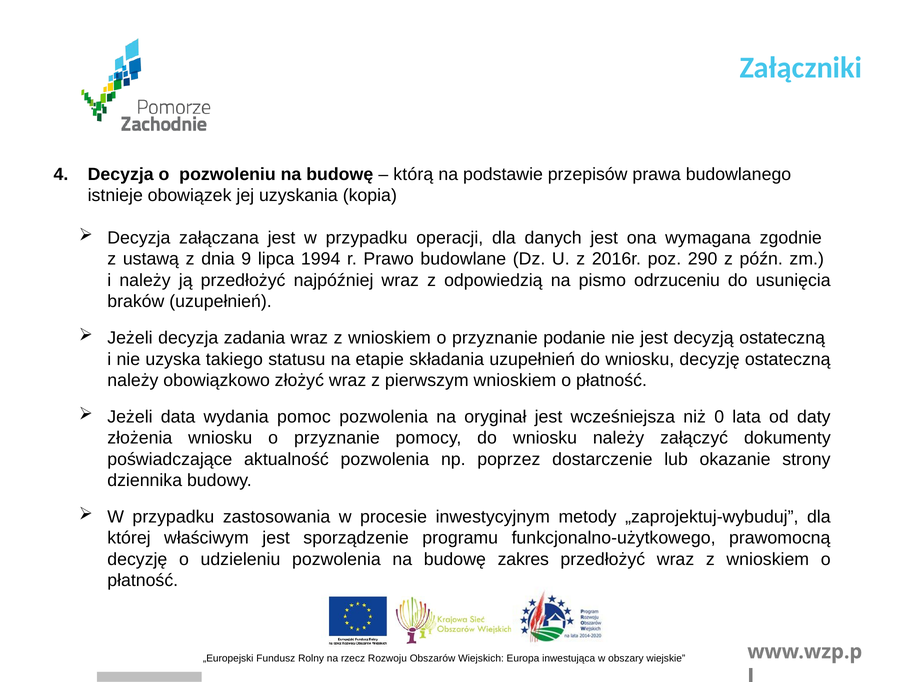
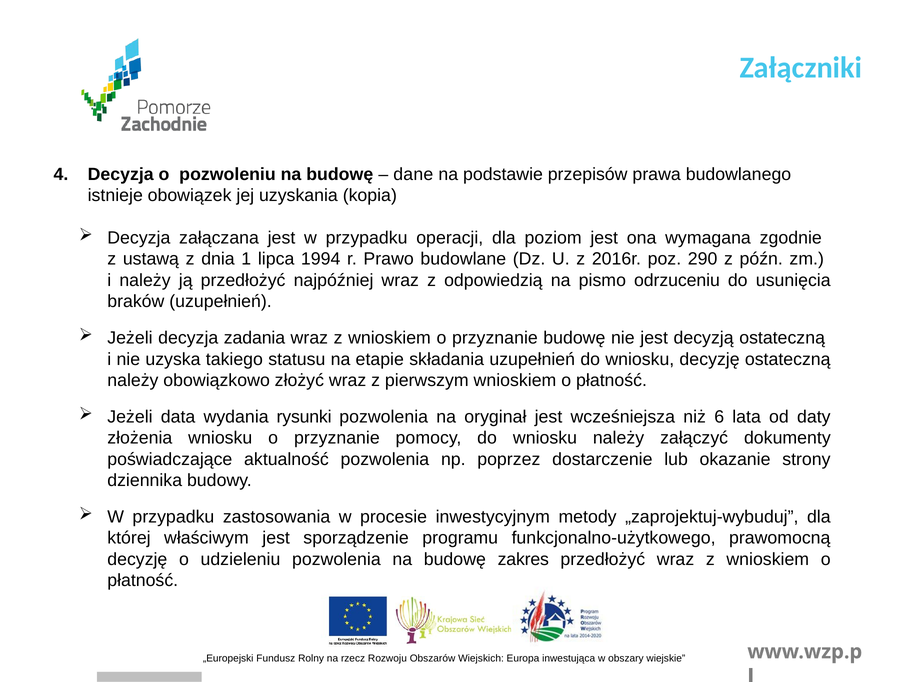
którą: którą -> dane
danych: danych -> poziom
9: 9 -> 1
przyznanie podanie: podanie -> budowę
pomoc: pomoc -> rysunki
0: 0 -> 6
